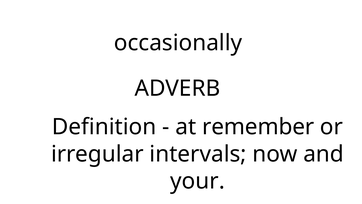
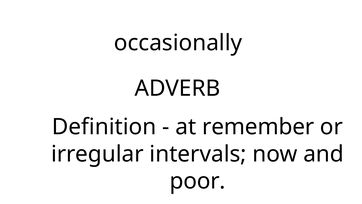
your: your -> poor
